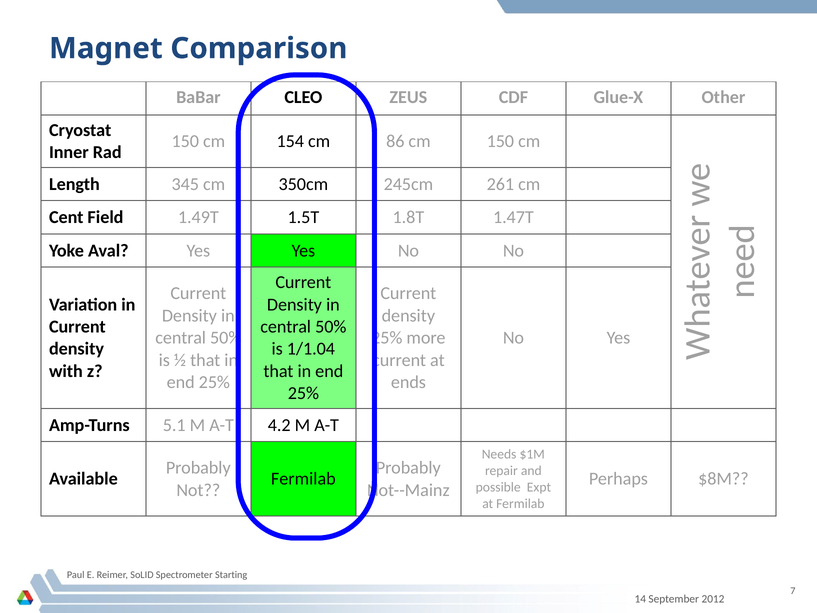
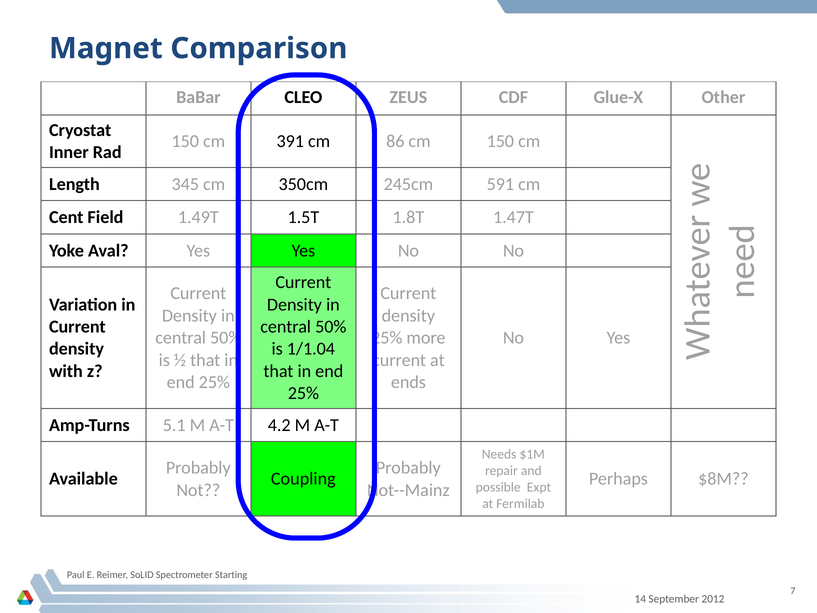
154: 154 -> 391
261: 261 -> 591
Fermilab at (303, 479): Fermilab -> Coupling
